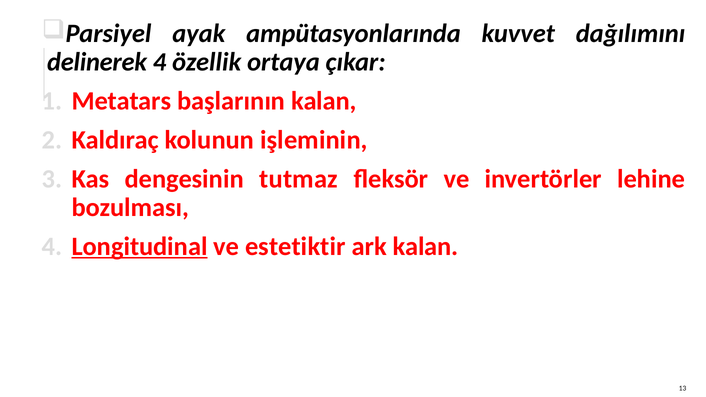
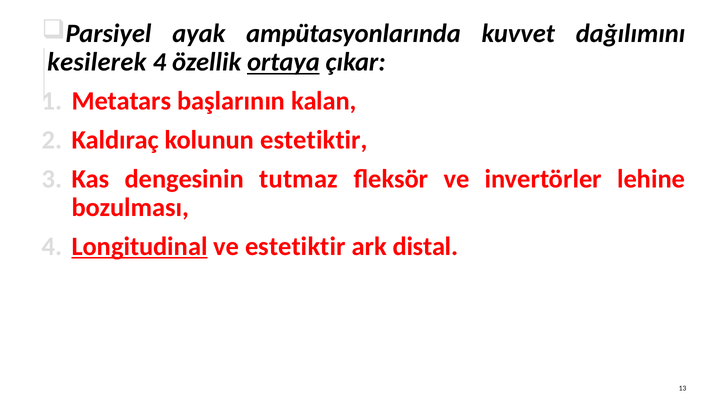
delinerek: delinerek -> kesilerek
ortaya underline: none -> present
kolunun işleminin: işleminin -> estetiktir
ark kalan: kalan -> distal
